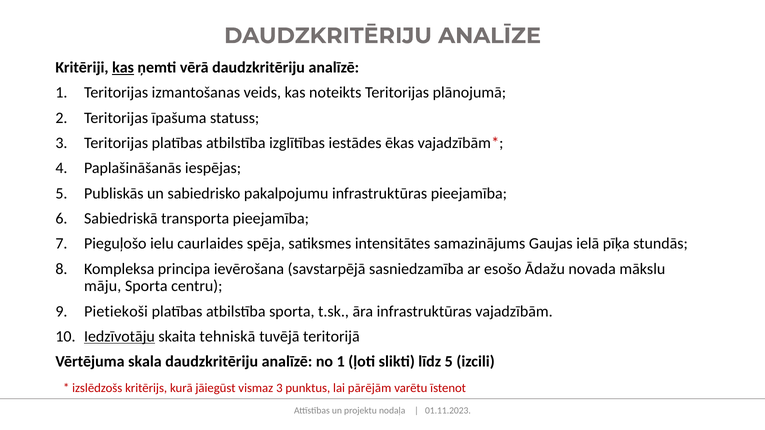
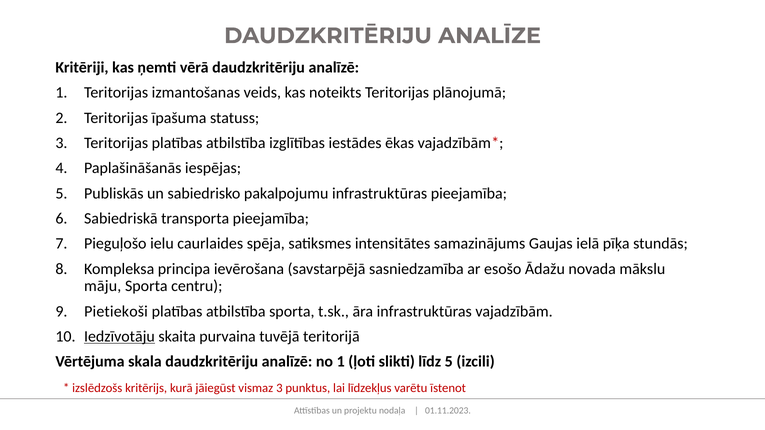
kas at (123, 68) underline: present -> none
tehniskā: tehniskā -> purvaina
pārējām: pārējām -> līdzekļus
